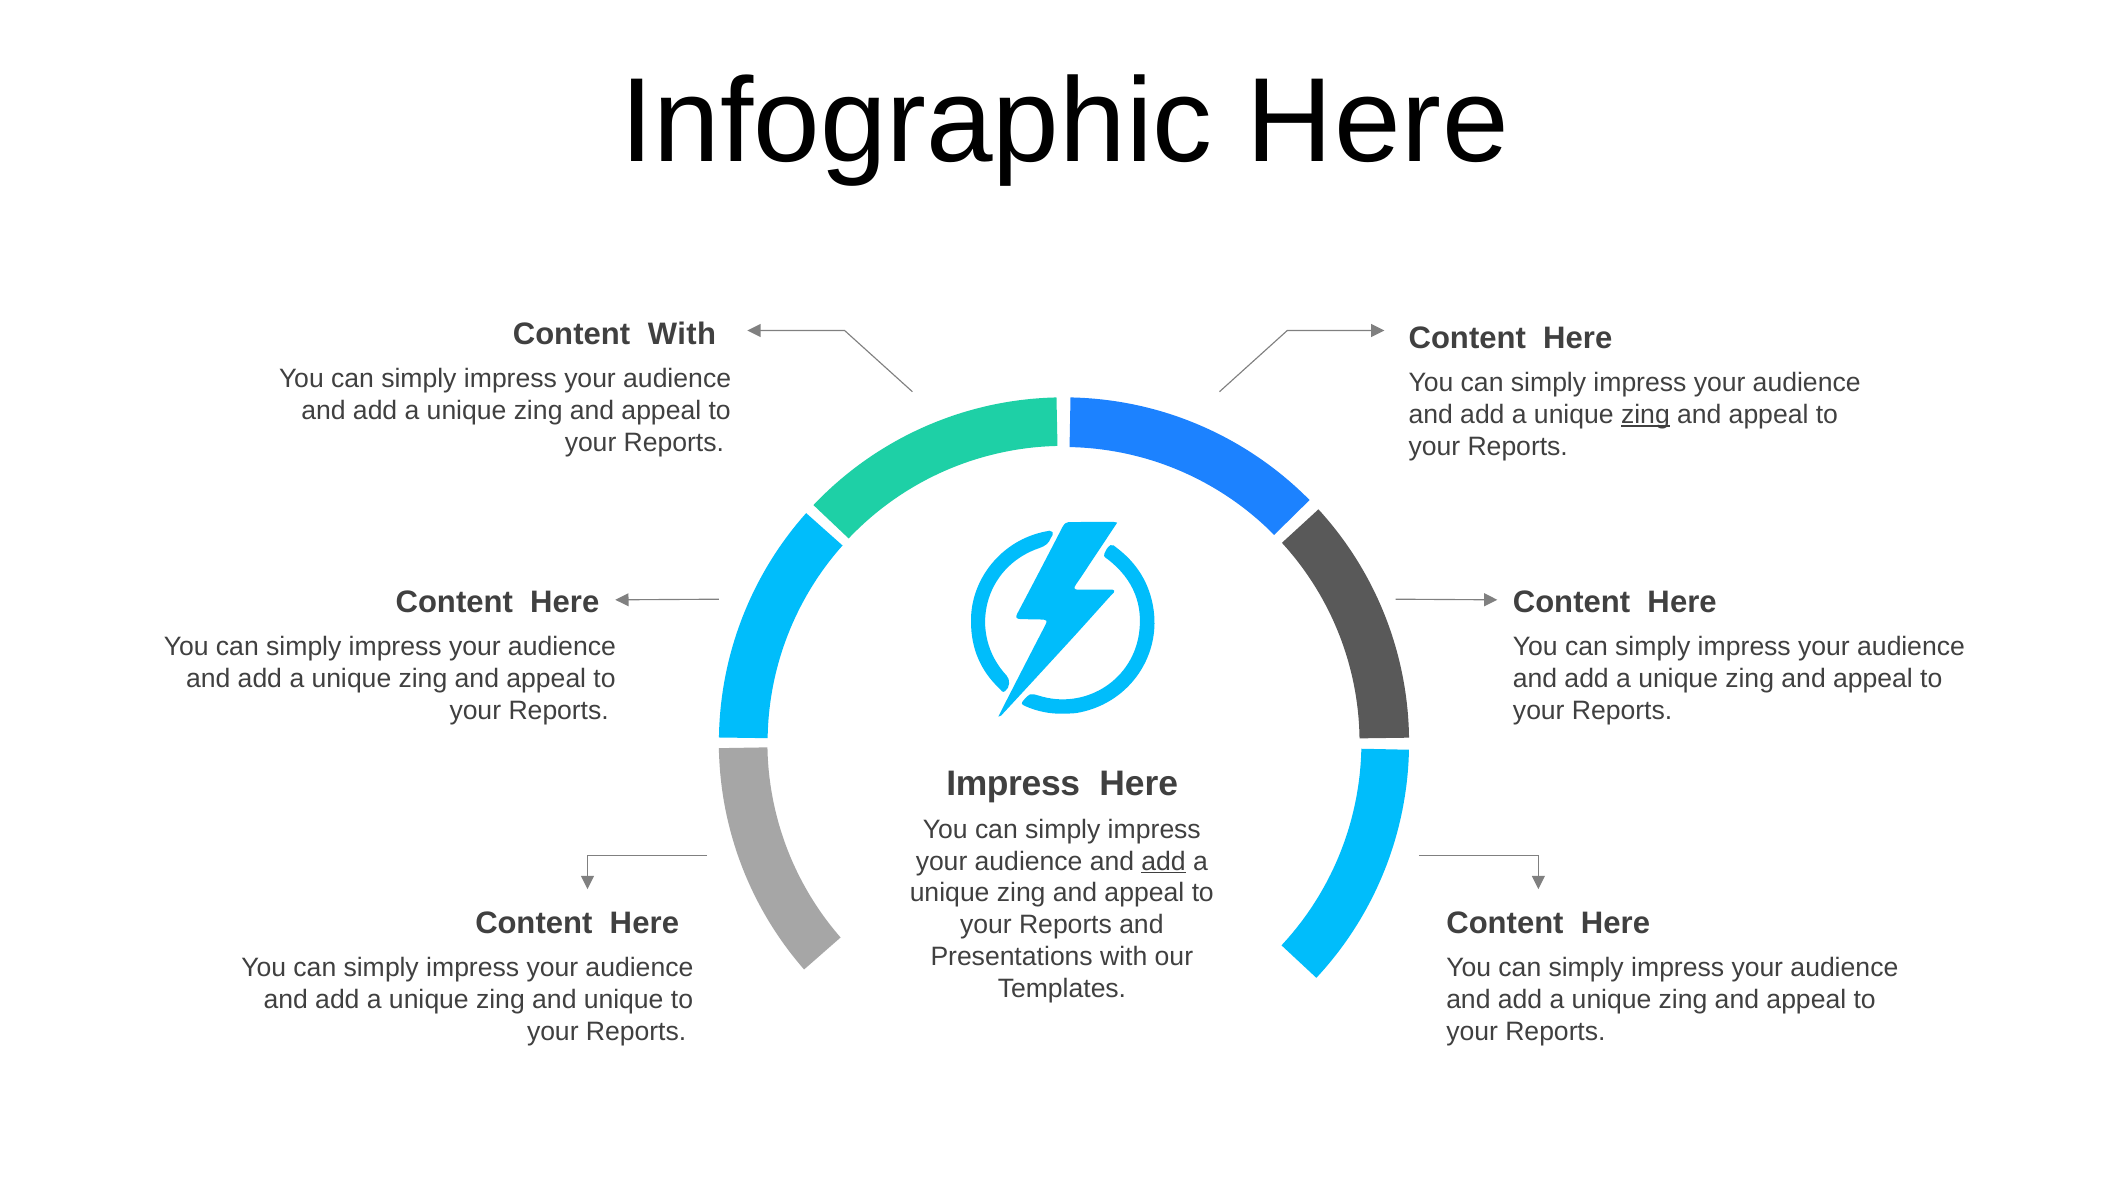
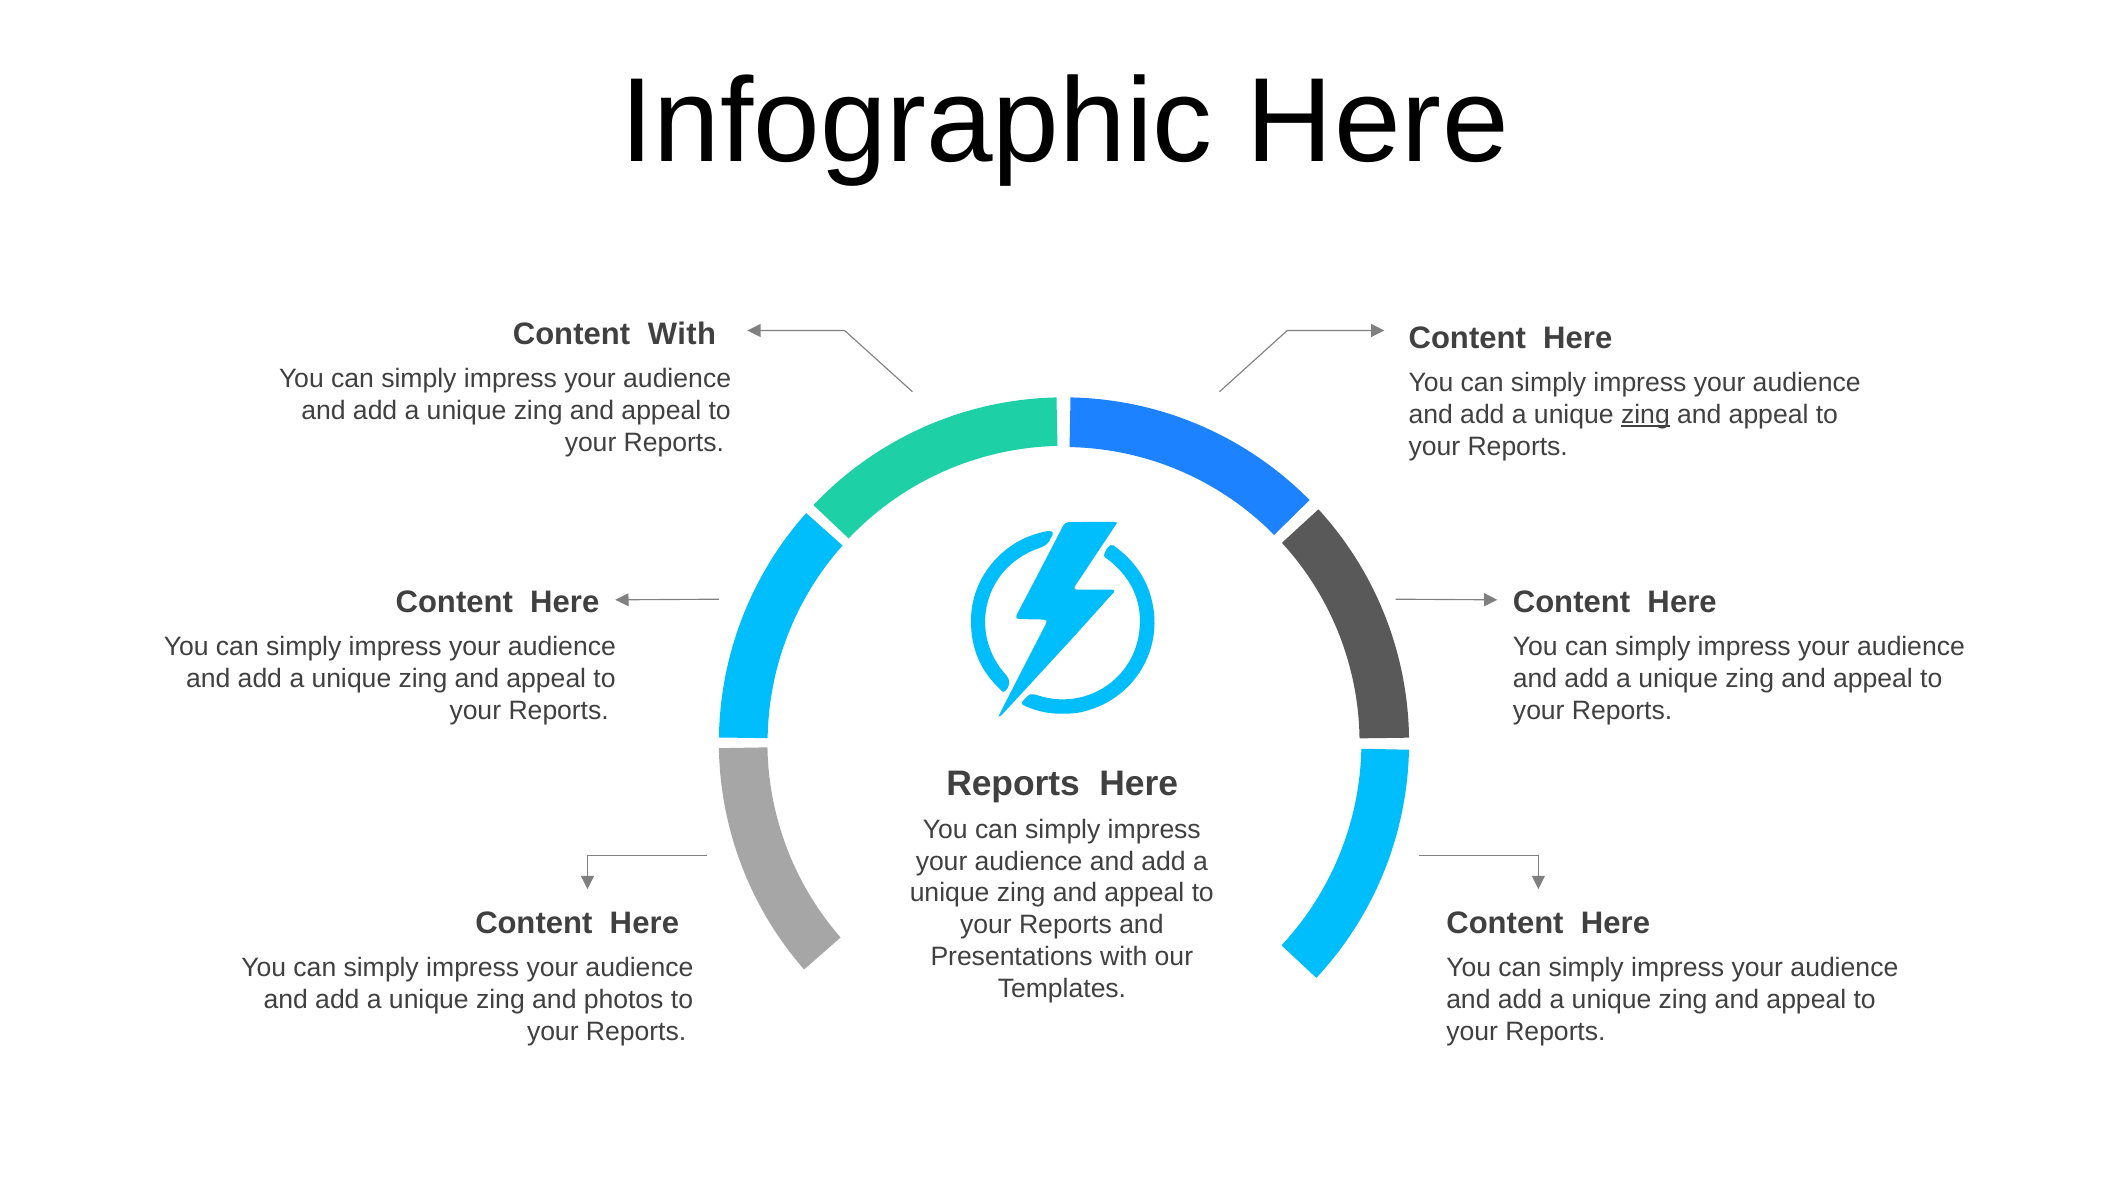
Impress at (1013, 784): Impress -> Reports
add at (1164, 861) underline: present -> none
and unique: unique -> photos
